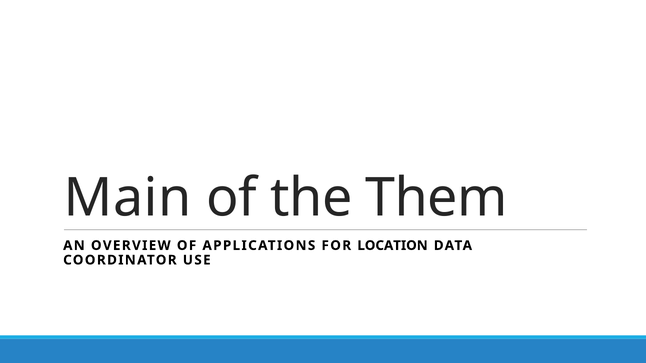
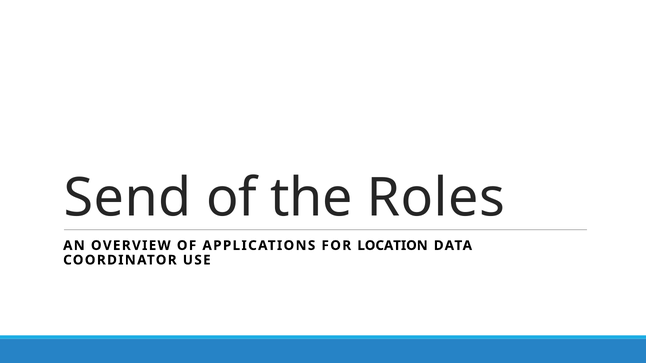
Main: Main -> Send
Them: Them -> Roles
